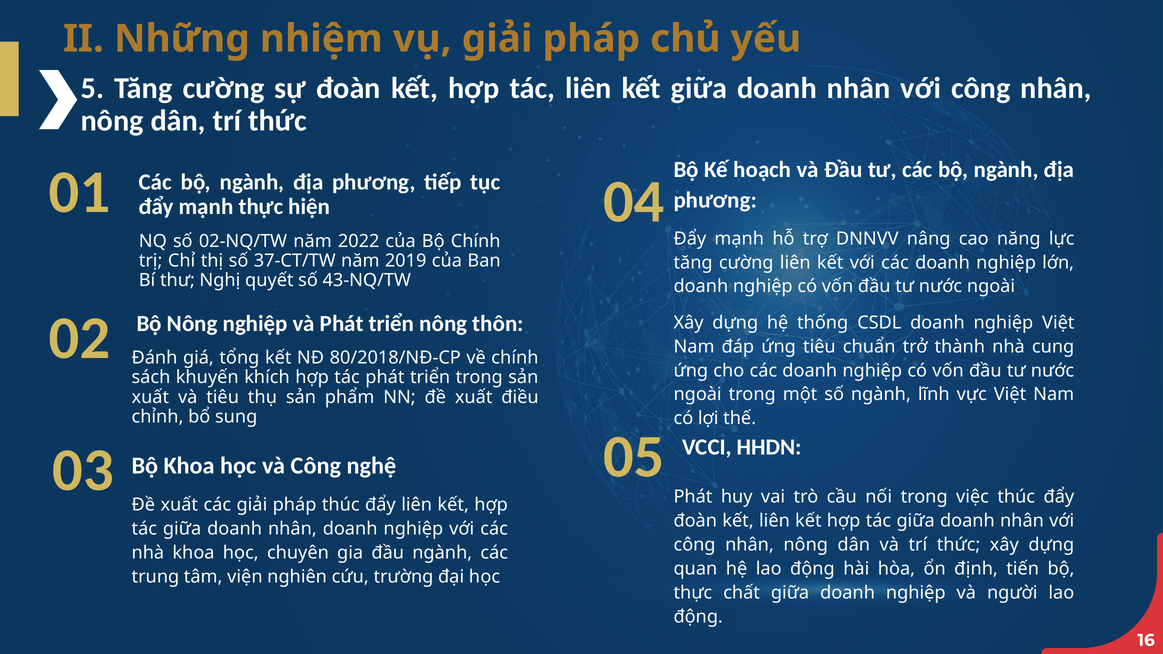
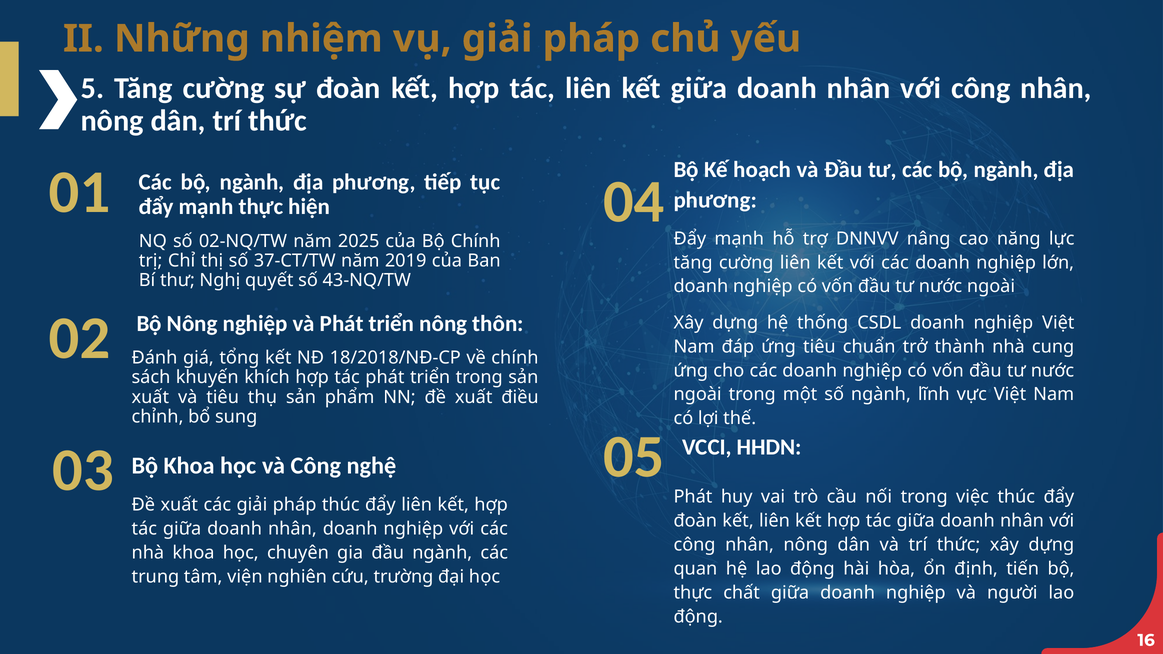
2022: 2022 -> 2025
80/2018/NĐ-CP: 80/2018/NĐ-CP -> 18/2018/NĐ-CP
